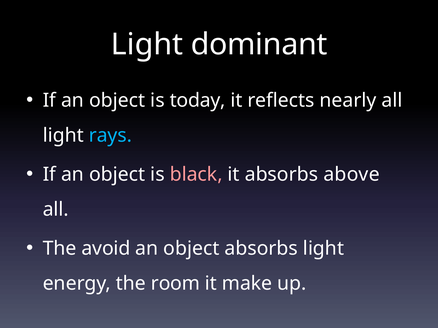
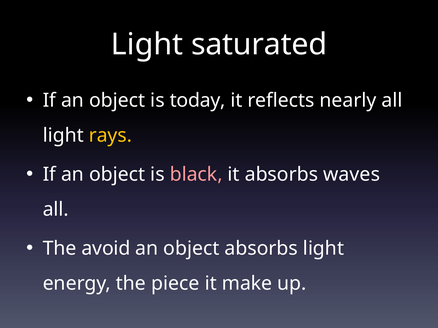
dominant: dominant -> saturated
rays colour: light blue -> yellow
above: above -> waves
room: room -> piece
